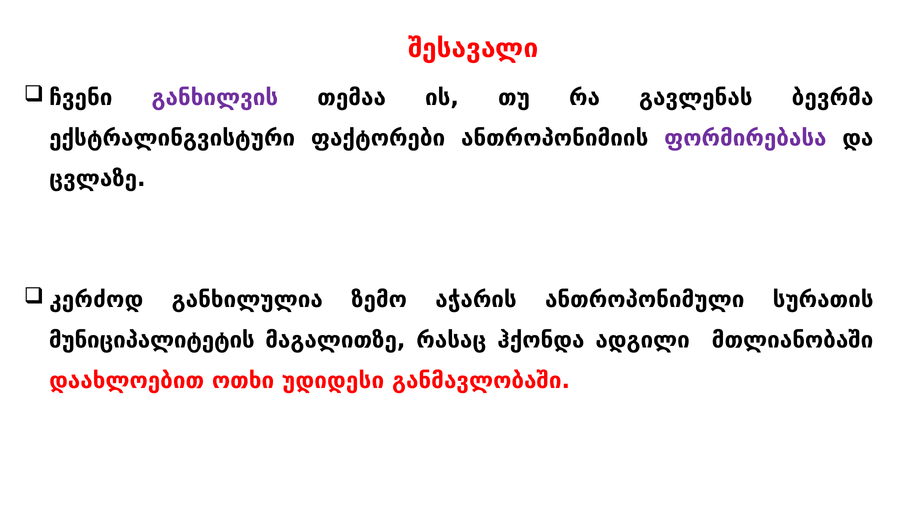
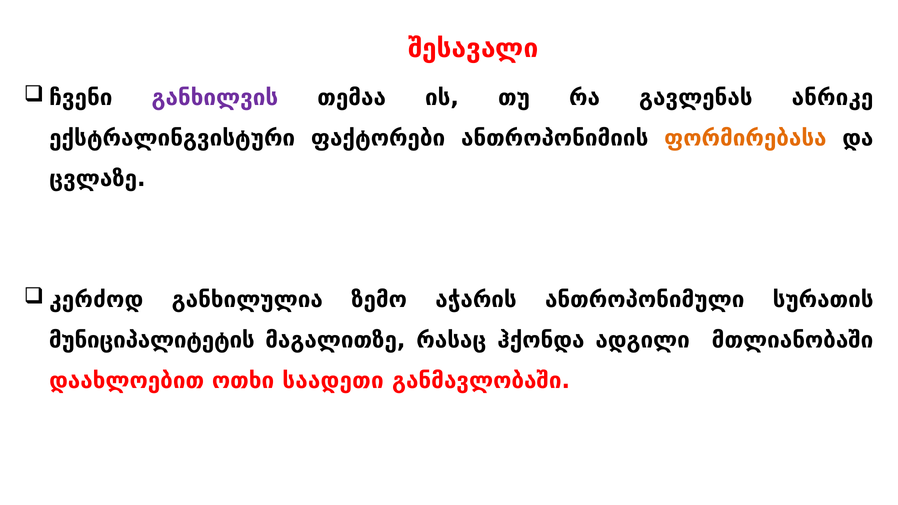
ბევრმა: ბევრმა -> ანრიკე
ფორმირებასა colour: purple -> orange
უდიდესი: უდიდესი -> საადეთი
